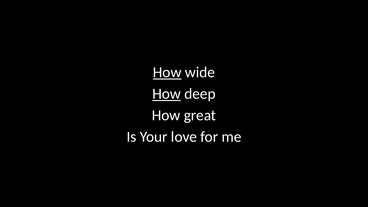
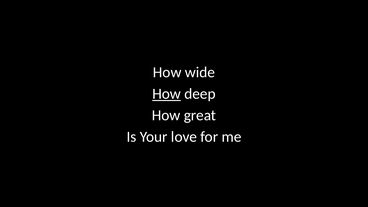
How at (167, 72) underline: present -> none
